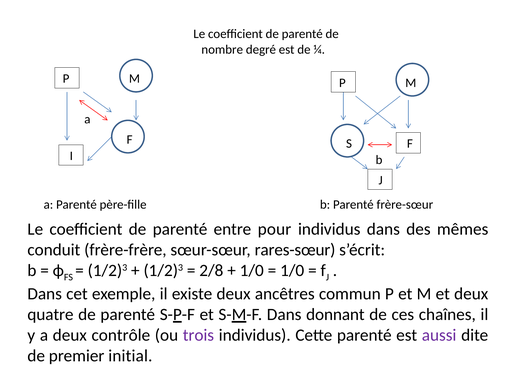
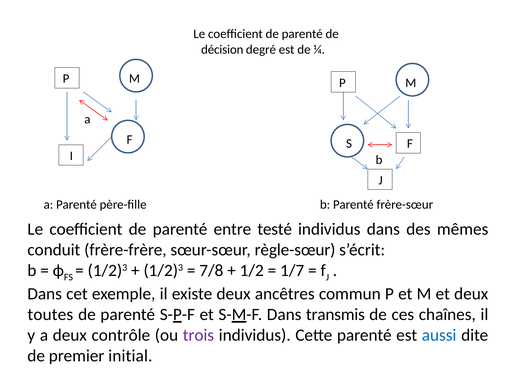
nombre: nombre -> décision
pour: pour -> testé
rares-sœur: rares-sœur -> règle-sœur
2/8: 2/8 -> 7/8
1/0 at (252, 270): 1/0 -> 1/2
1/0 at (292, 270): 1/0 -> 1/7
quatre: quatre -> toutes
donnant: donnant -> transmis
aussi colour: purple -> blue
